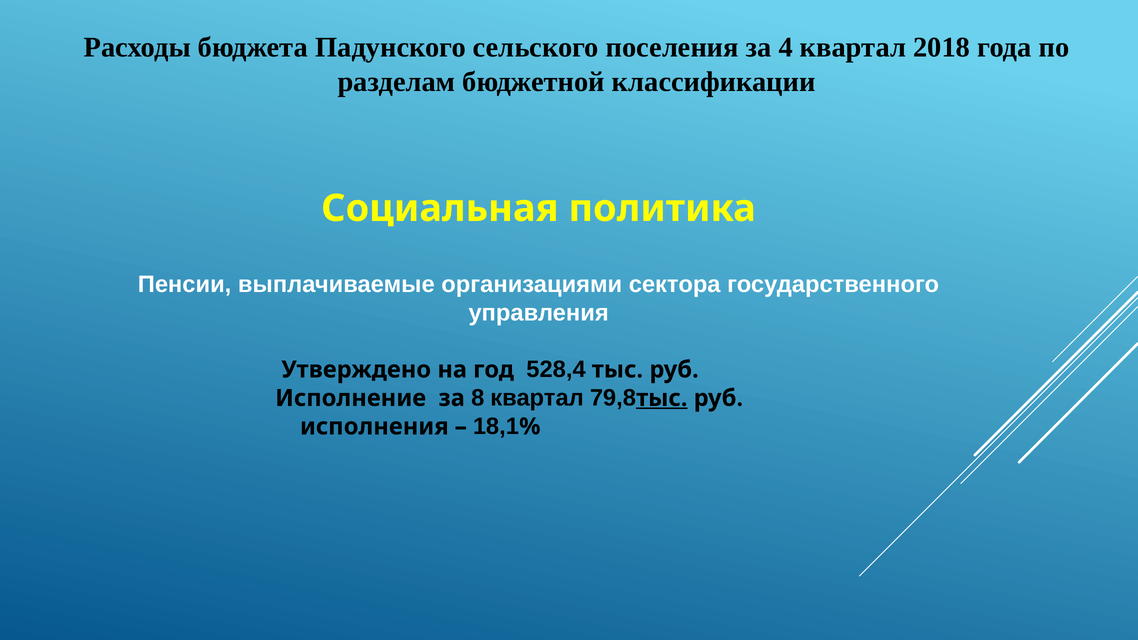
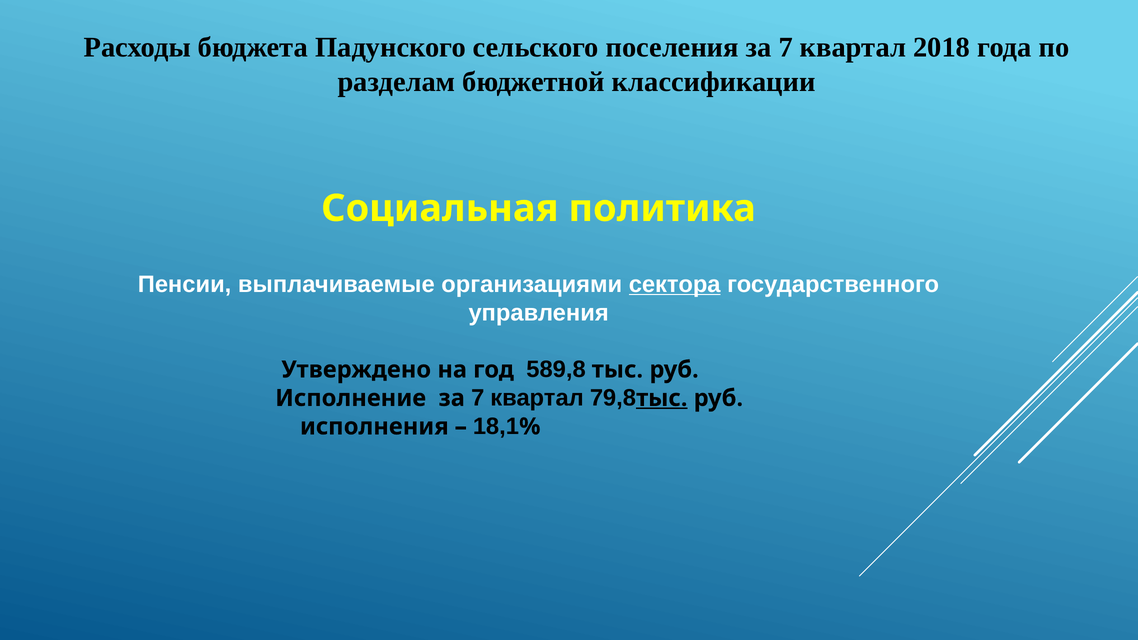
поселения за 4: 4 -> 7
сектора underline: none -> present
528,4: 528,4 -> 589,8
Исполнение за 8: 8 -> 7
